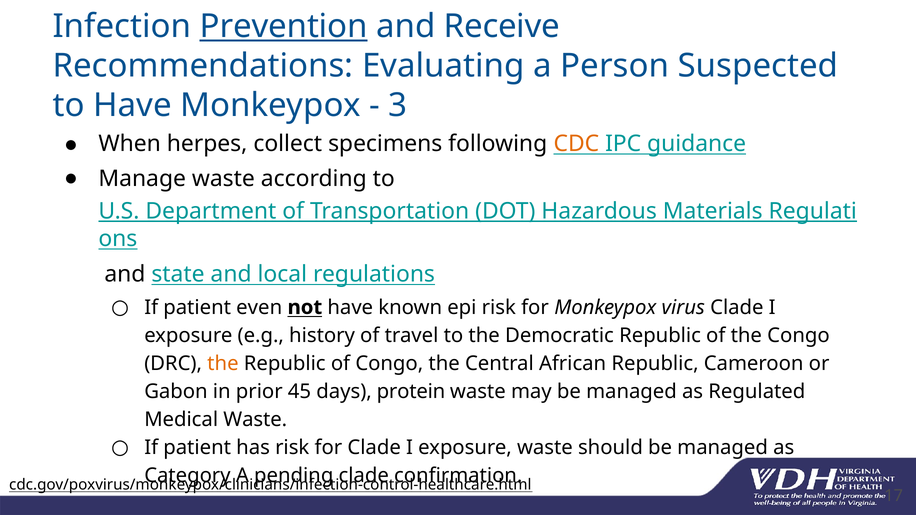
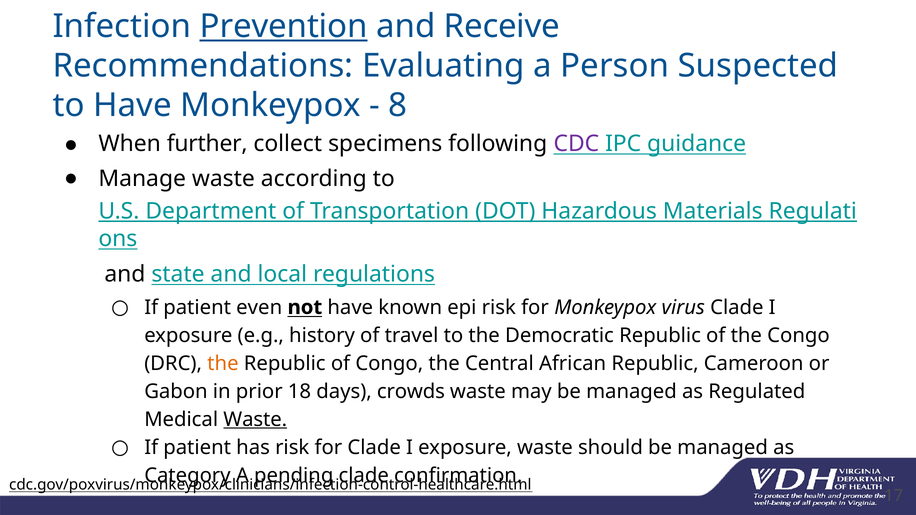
3: 3 -> 8
herpes: herpes -> further
CDC colour: orange -> purple
45: 45 -> 18
protein: protein -> crowds
Waste at (255, 420) underline: none -> present
